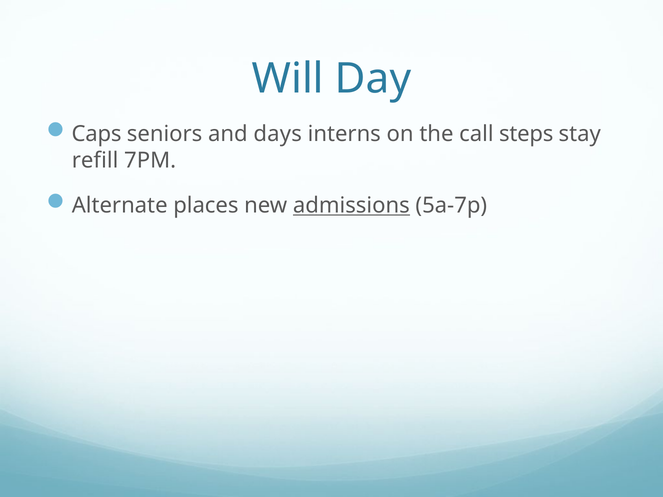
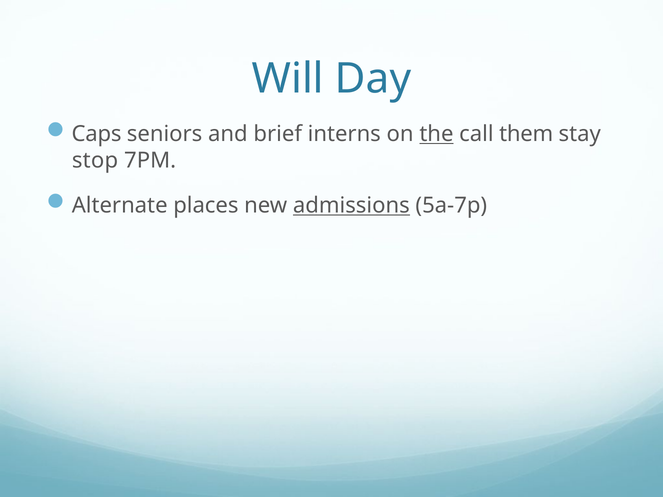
days: days -> brief
the underline: none -> present
steps: steps -> them
refill: refill -> stop
